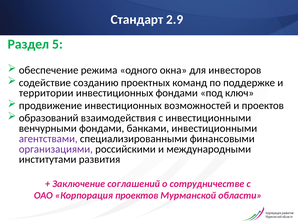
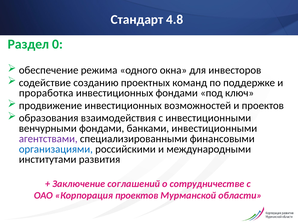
2.9: 2.9 -> 4.8
5: 5 -> 0
территории: территории -> проработка
образований: образований -> образования
организациями colour: purple -> blue
